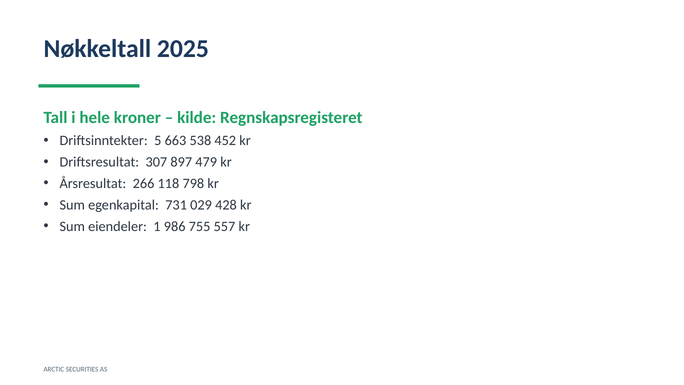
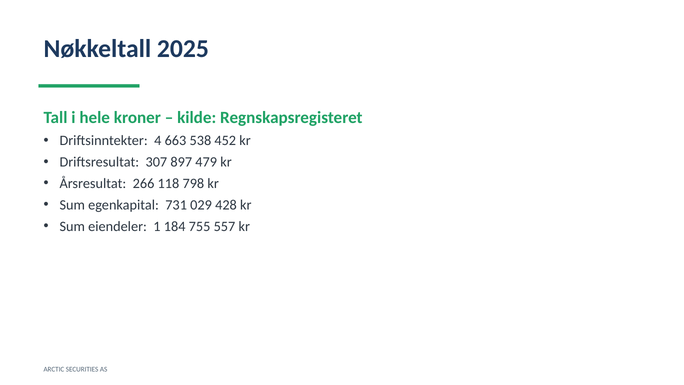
5: 5 -> 4
986: 986 -> 184
